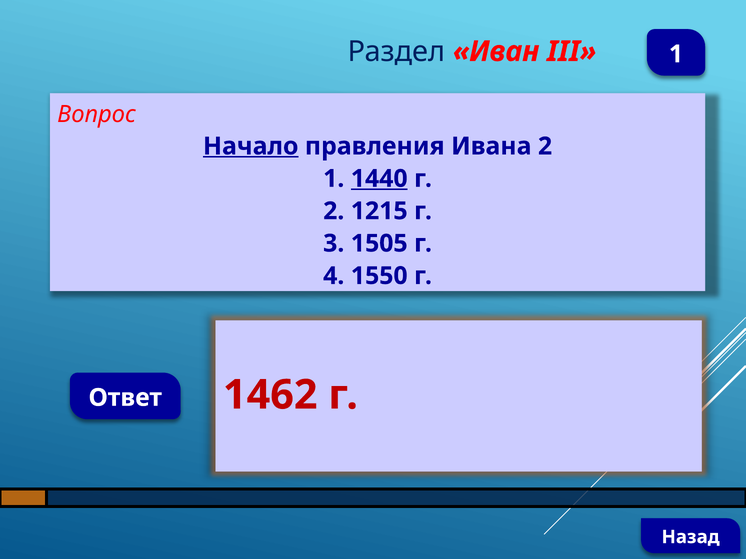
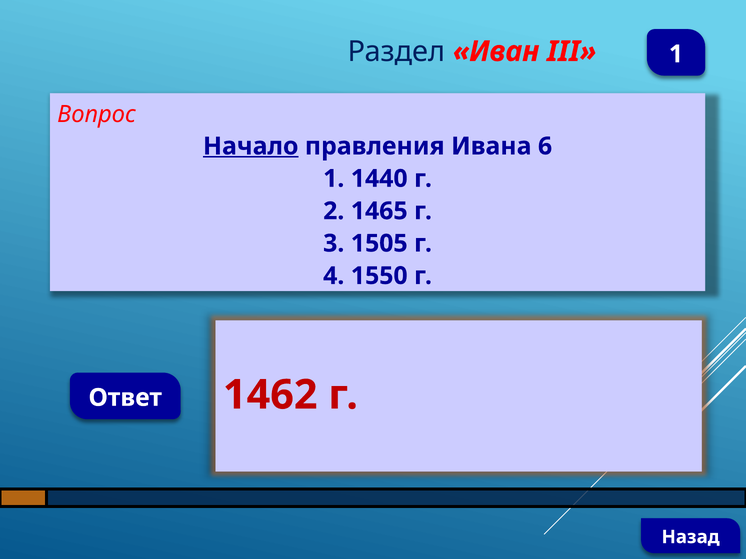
Ивана 2: 2 -> 6
1440 underline: present -> none
1215: 1215 -> 1465
